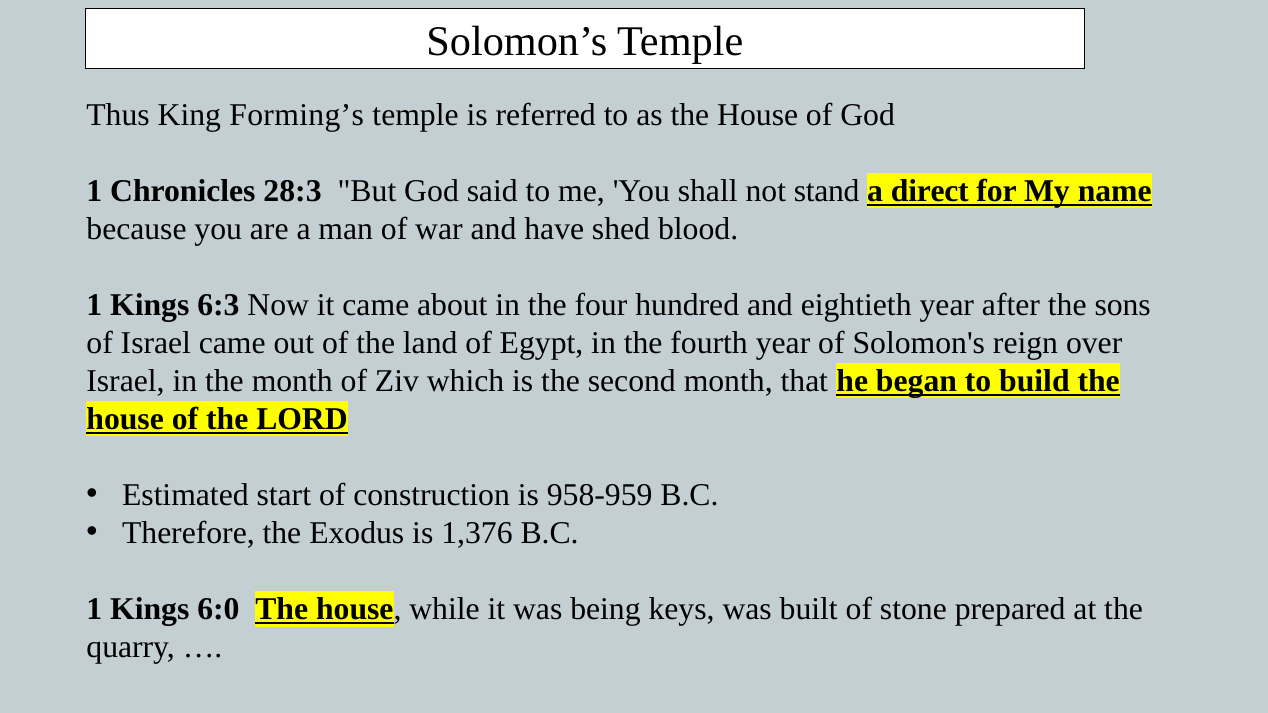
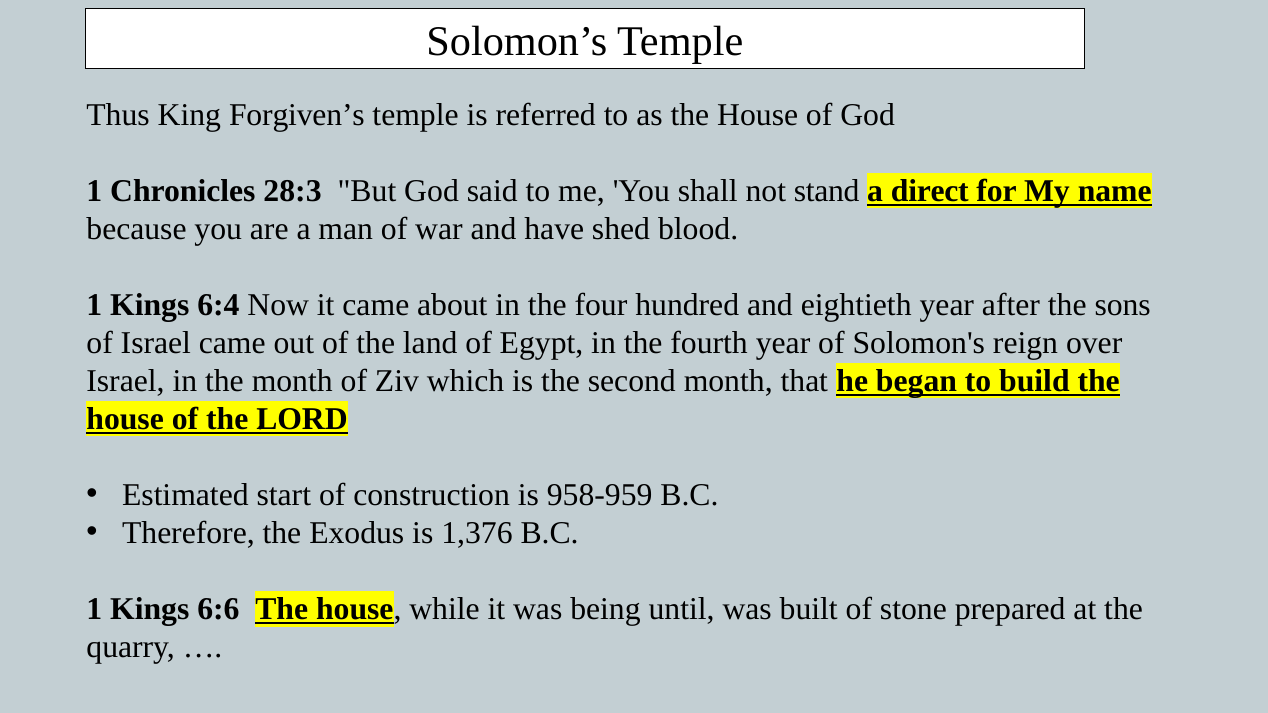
Forming’s: Forming’s -> Forgiven’s
6:3: 6:3 -> 6:4
6:0: 6:0 -> 6:6
keys: keys -> until
